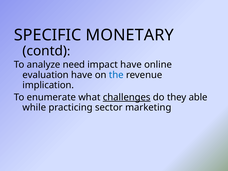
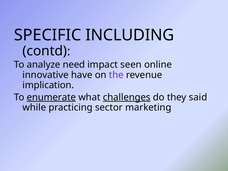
MONETARY: MONETARY -> INCLUDING
impact have: have -> seen
evaluation: evaluation -> innovative
the colour: blue -> purple
enumerate underline: none -> present
able: able -> said
